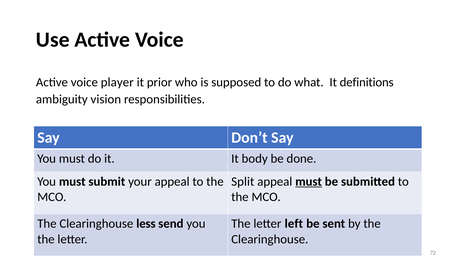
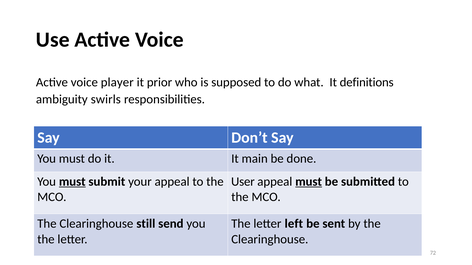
vision: vision -> swirls
body: body -> main
must at (72, 182) underline: none -> present
Split: Split -> User
less: less -> still
